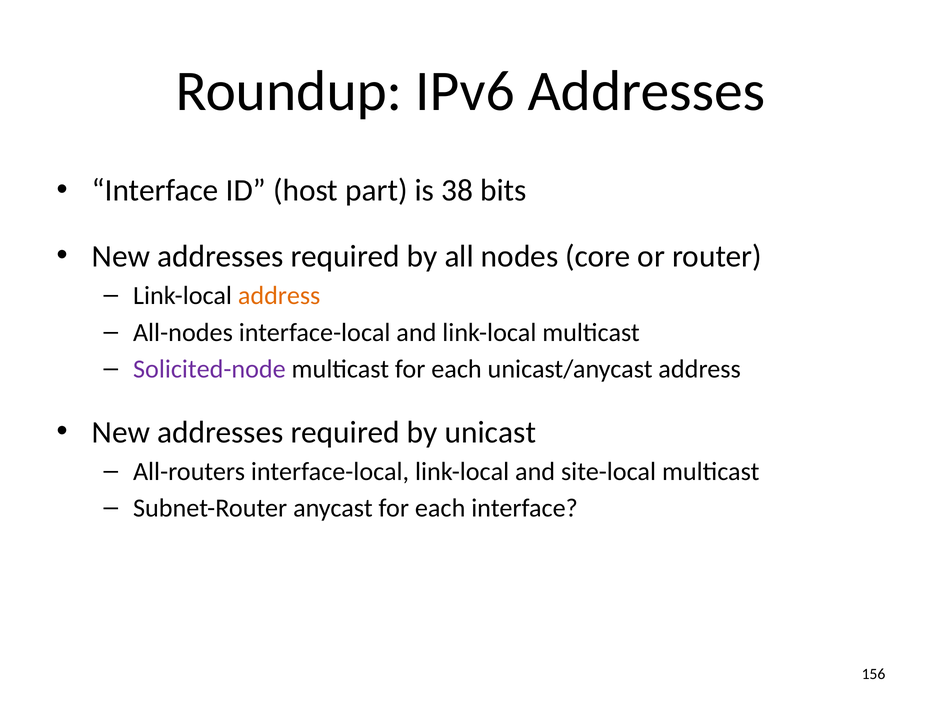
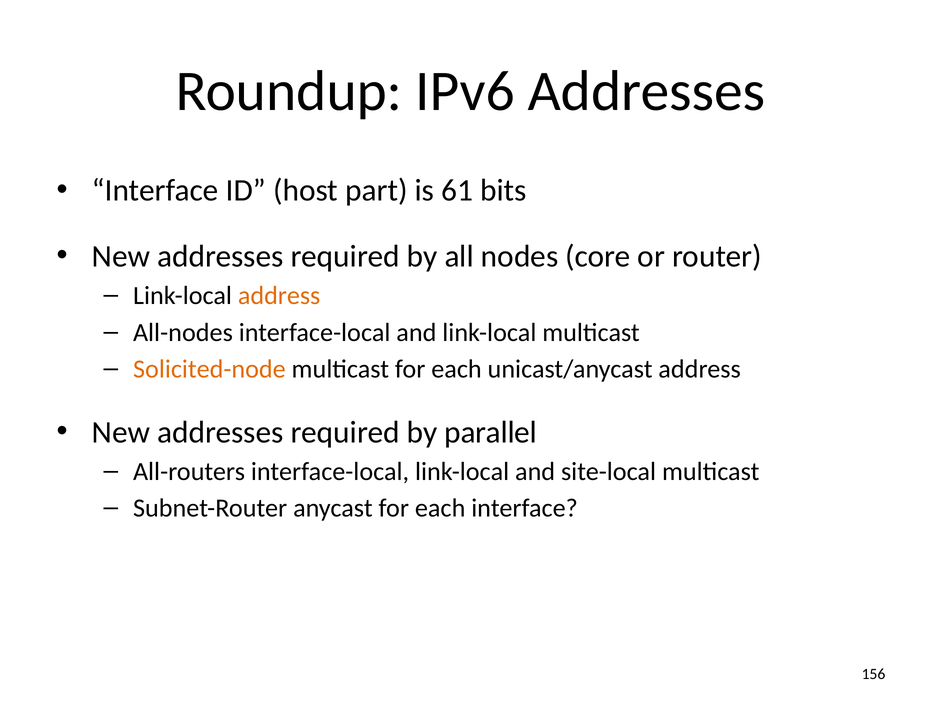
38: 38 -> 61
Solicited-node colour: purple -> orange
unicast: unicast -> parallel
